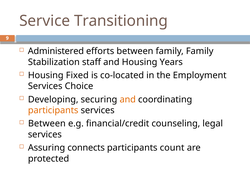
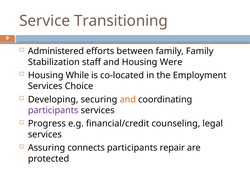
Years: Years -> Were
Fixed: Fixed -> While
participants at (53, 110) colour: orange -> purple
Between at (47, 123): Between -> Progress
count: count -> repair
